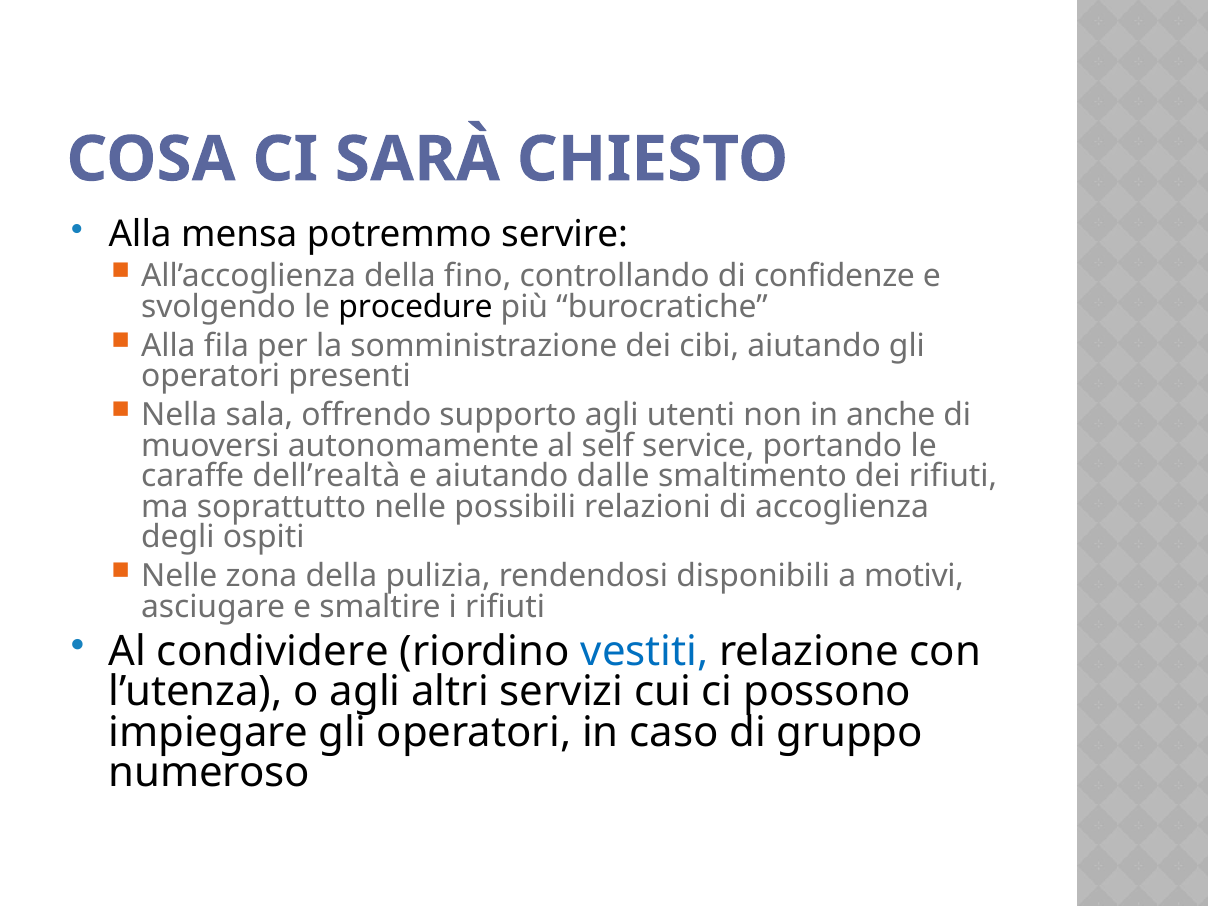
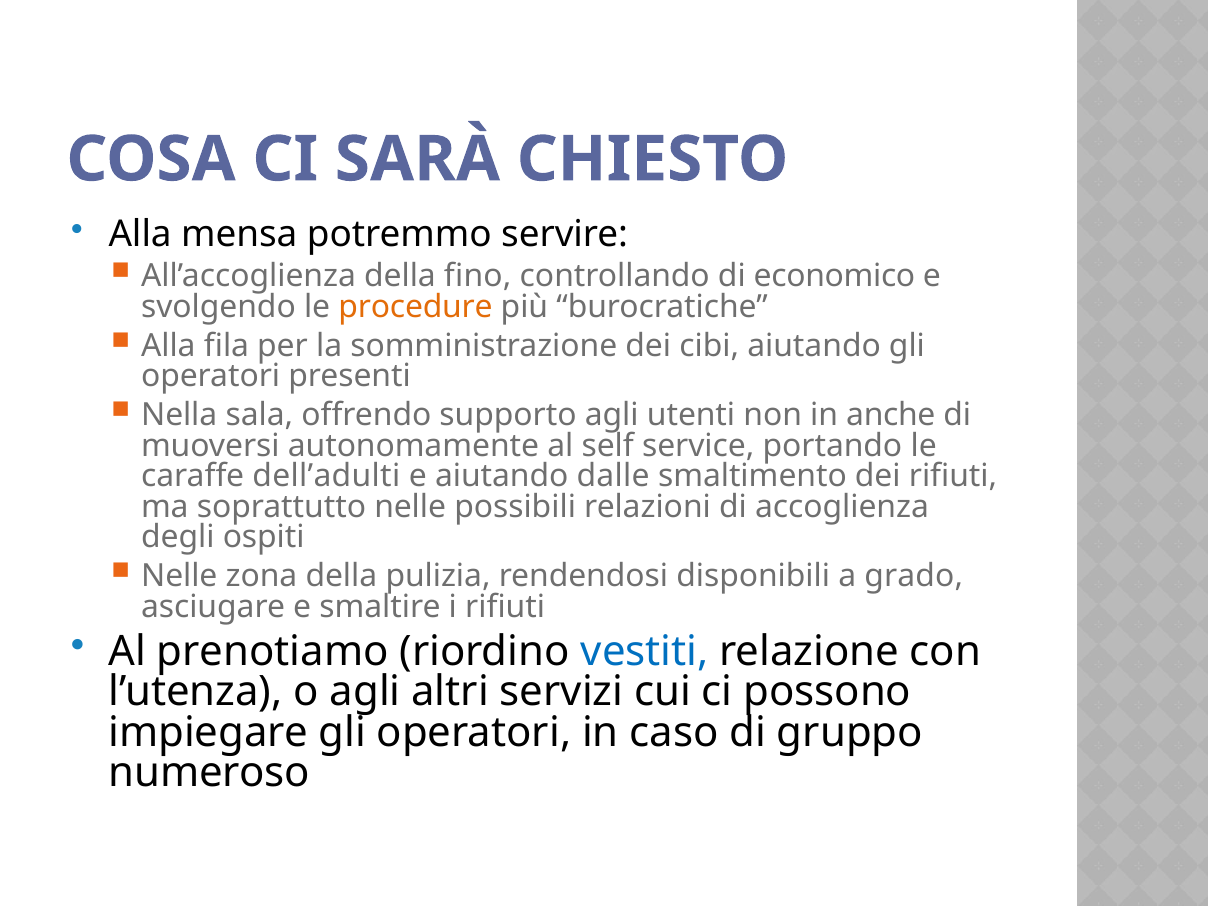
confidenze: confidenze -> economico
procedure colour: black -> orange
dell’realtà: dell’realtà -> dell’adulti
motivi: motivi -> grado
condividere: condividere -> prenotiamo
